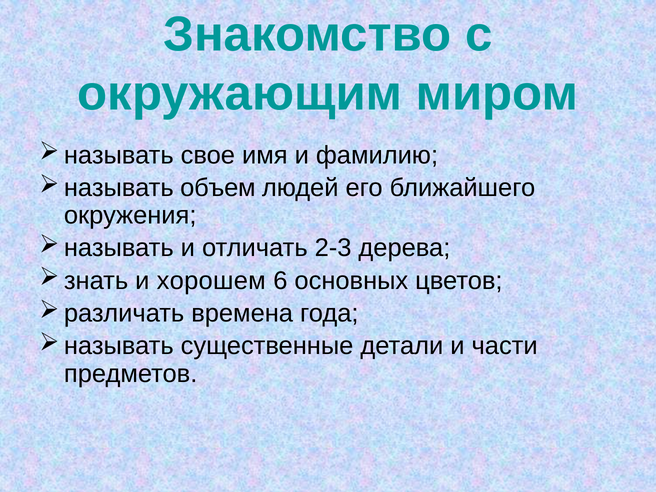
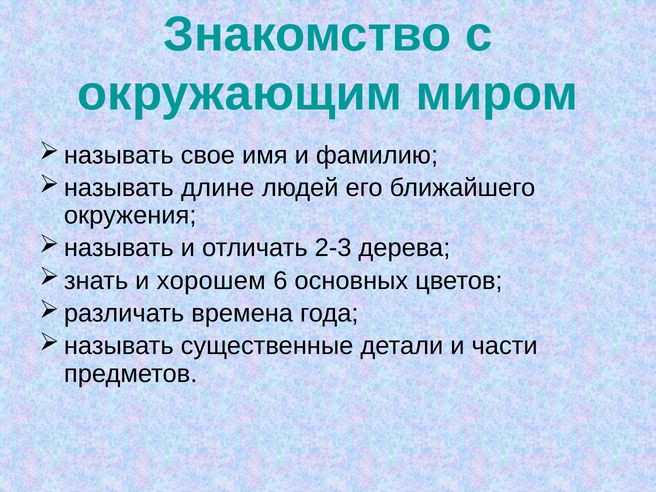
объем: объем -> длине
